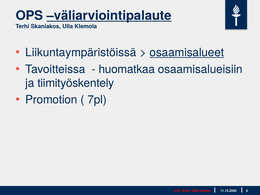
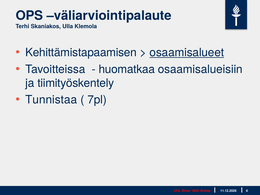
väliarviointipalaute underline: present -> none
Liikuntaympäristöissä: Liikuntaympäristöissä -> Kehittämistapaamisen
Promotion: Promotion -> Tunnistaa
